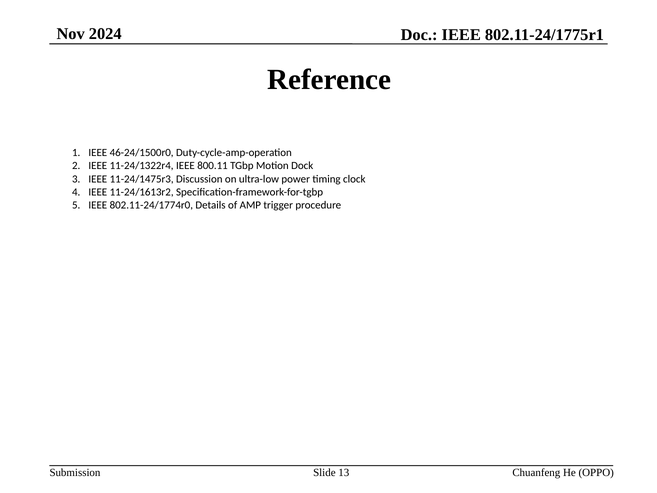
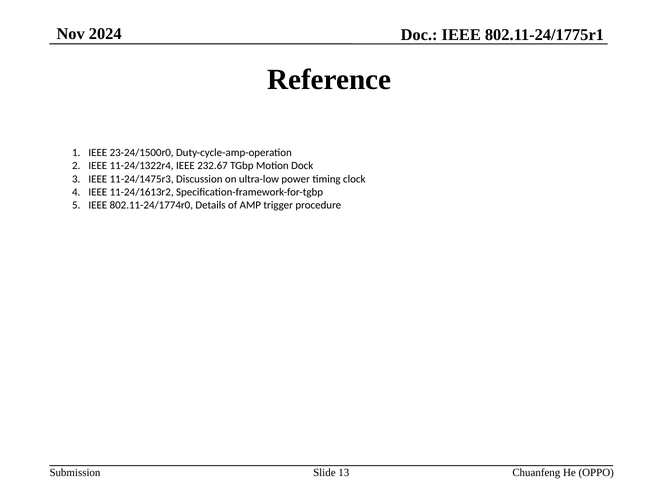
46-24/1500r0: 46-24/1500r0 -> 23-24/1500r0
800.11: 800.11 -> 232.67
